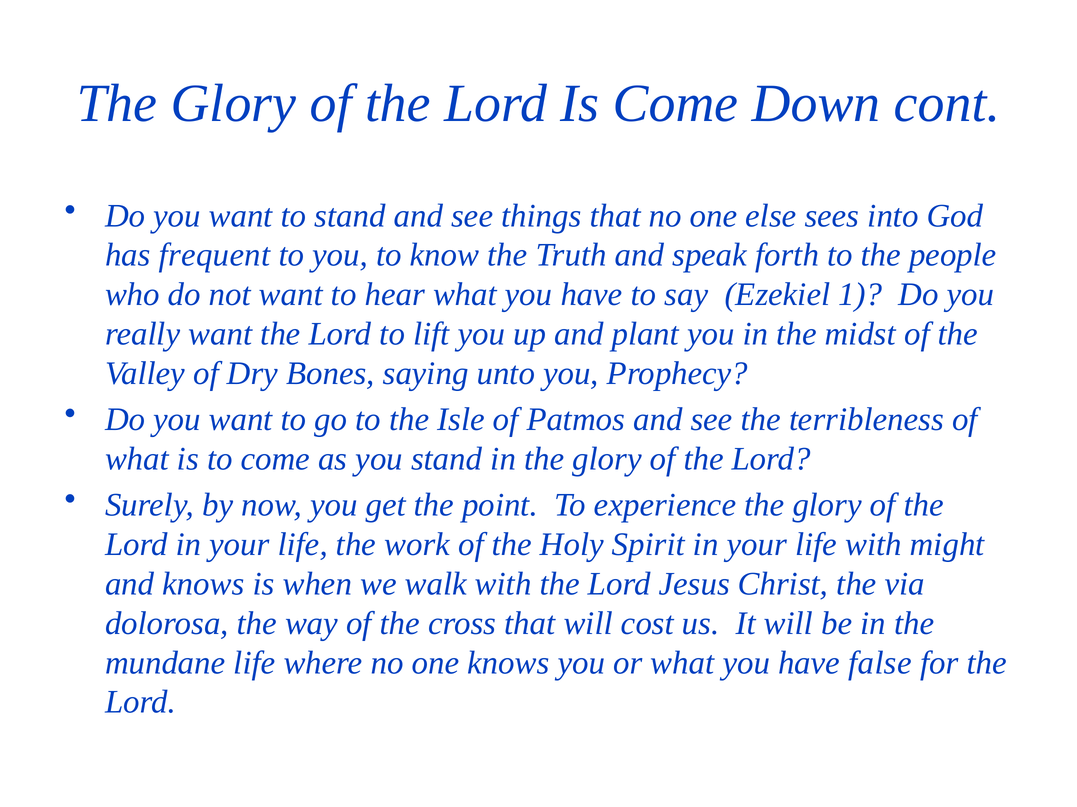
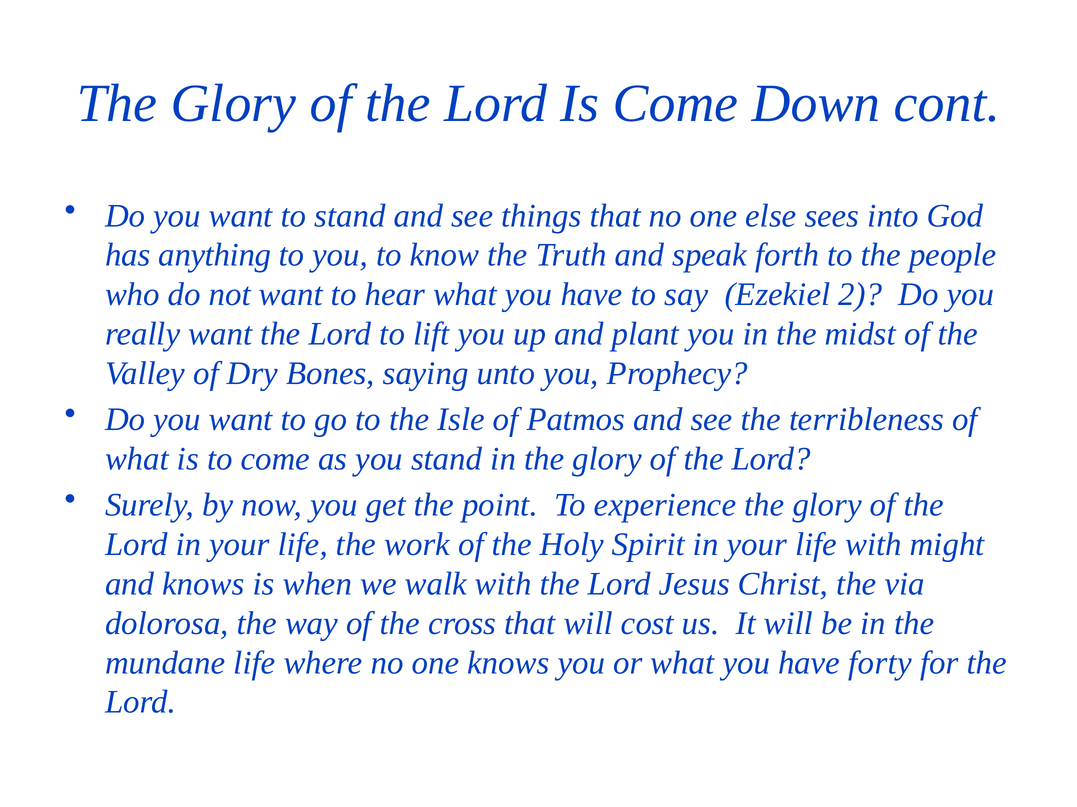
frequent: frequent -> anything
1: 1 -> 2
false: false -> forty
